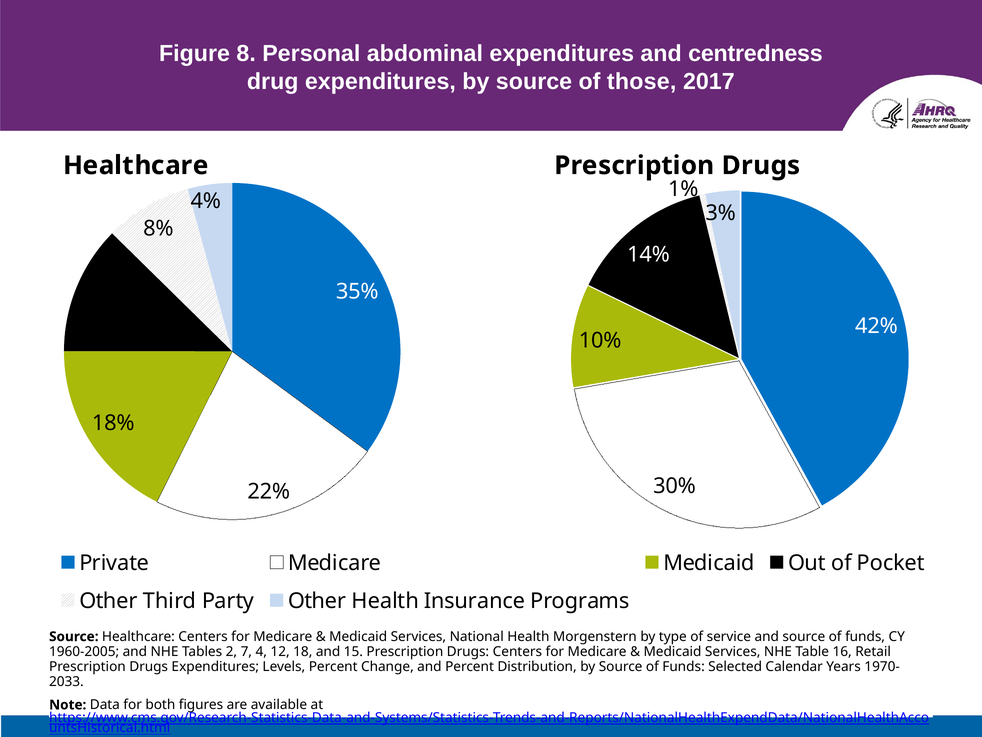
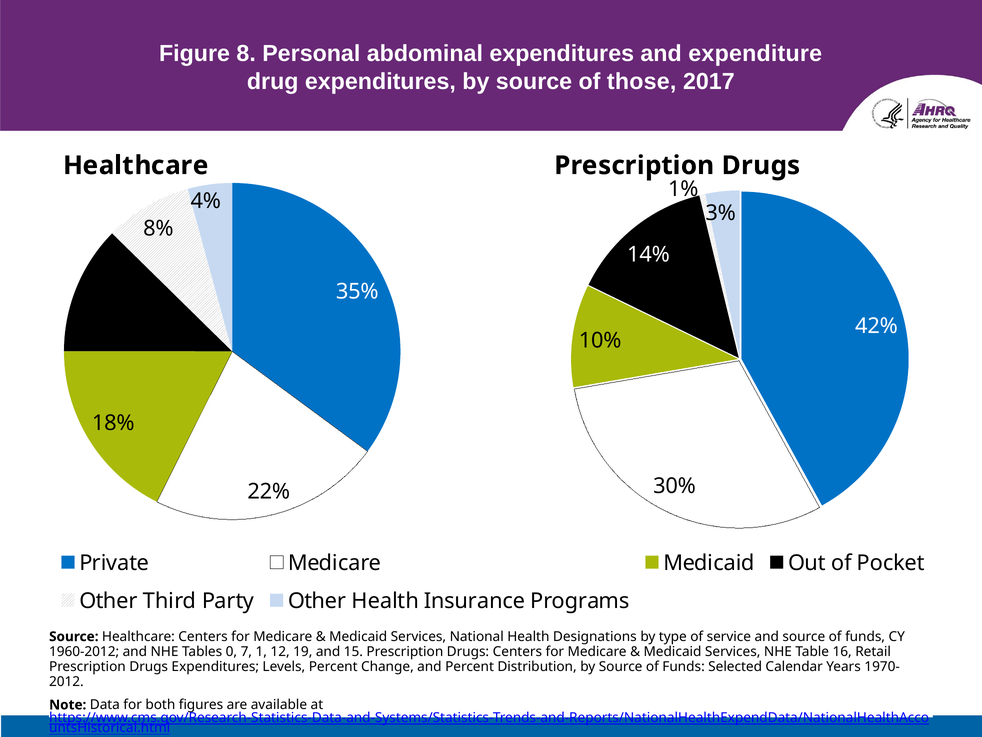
centredness: centredness -> expenditure
Morgenstern: Morgenstern -> Designations
1960-2005: 1960-2005 -> 1960-2012
2: 2 -> 0
4: 4 -> 1
18: 18 -> 19
2033: 2033 -> 2012
